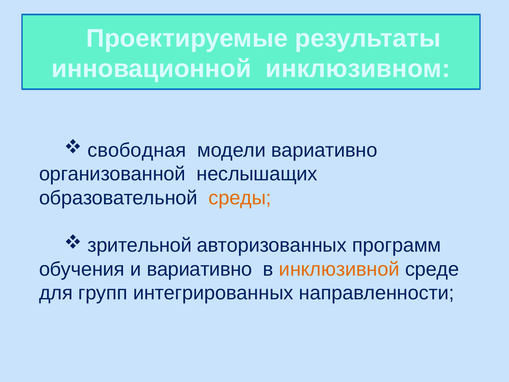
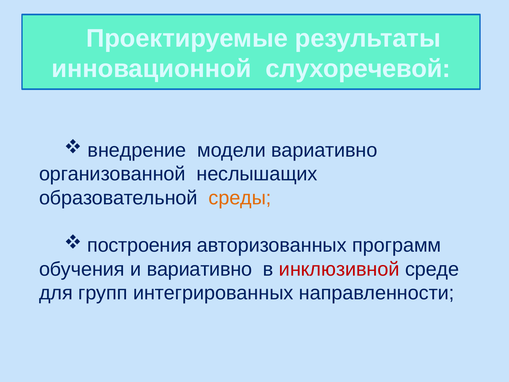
инклюзивном: инклюзивном -> слухоречевой
свободная: свободная -> внедрение
зрительной: зрительной -> построения
инклюзивной colour: orange -> red
